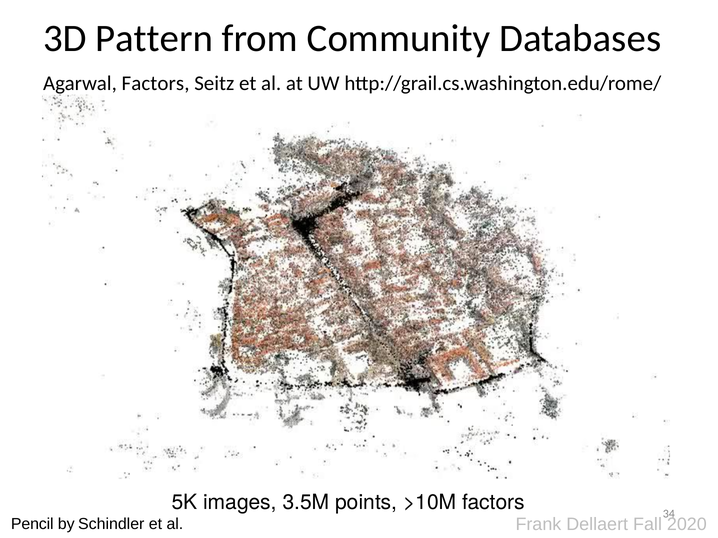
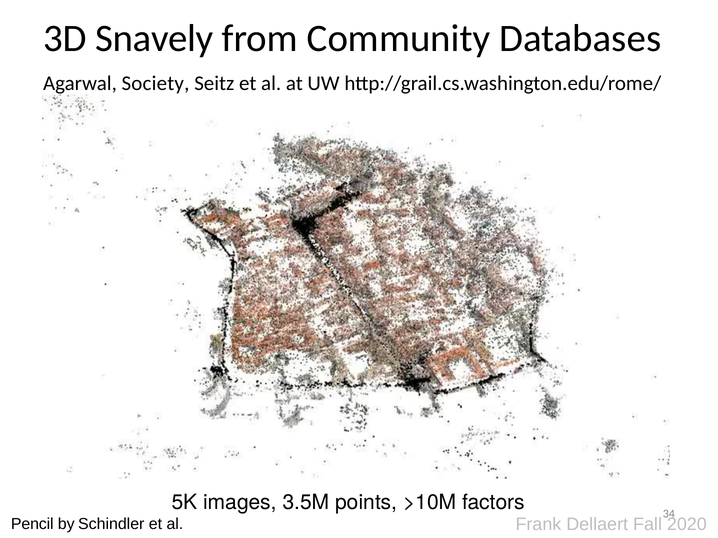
Pattern: Pattern -> Snavely
Agarwal Factors: Factors -> Society
